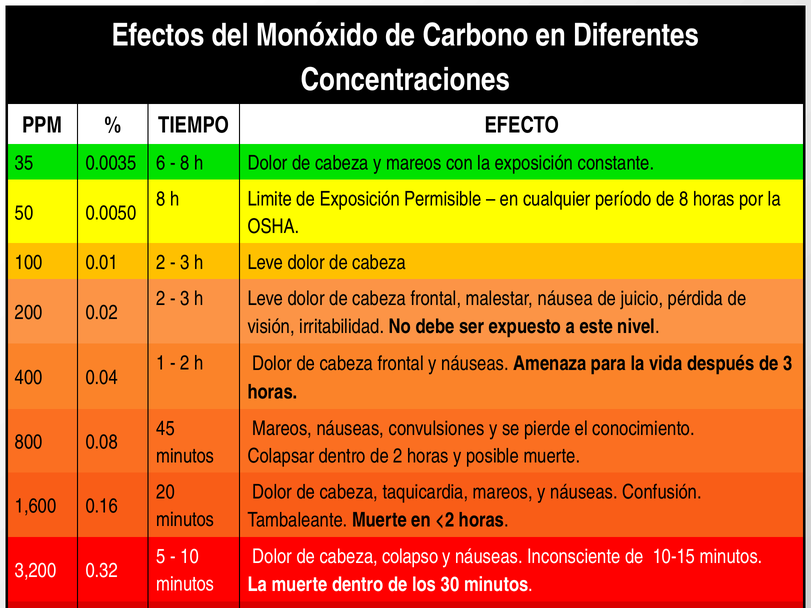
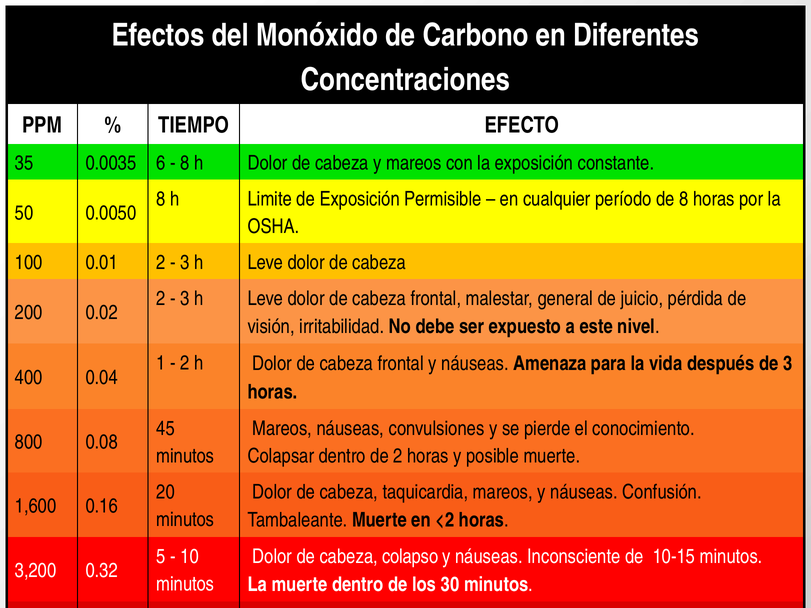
náusea: náusea -> general
